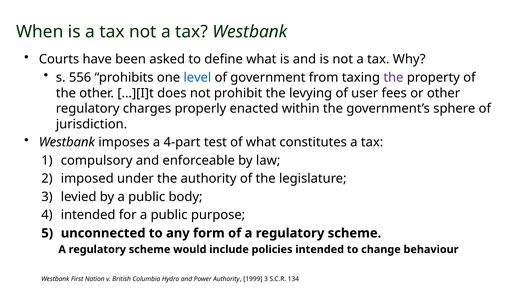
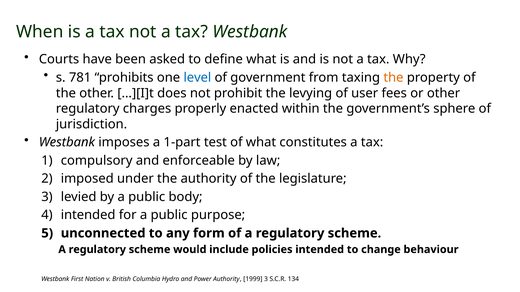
556: 556 -> 781
the at (393, 78) colour: purple -> orange
4-part: 4-part -> 1-part
